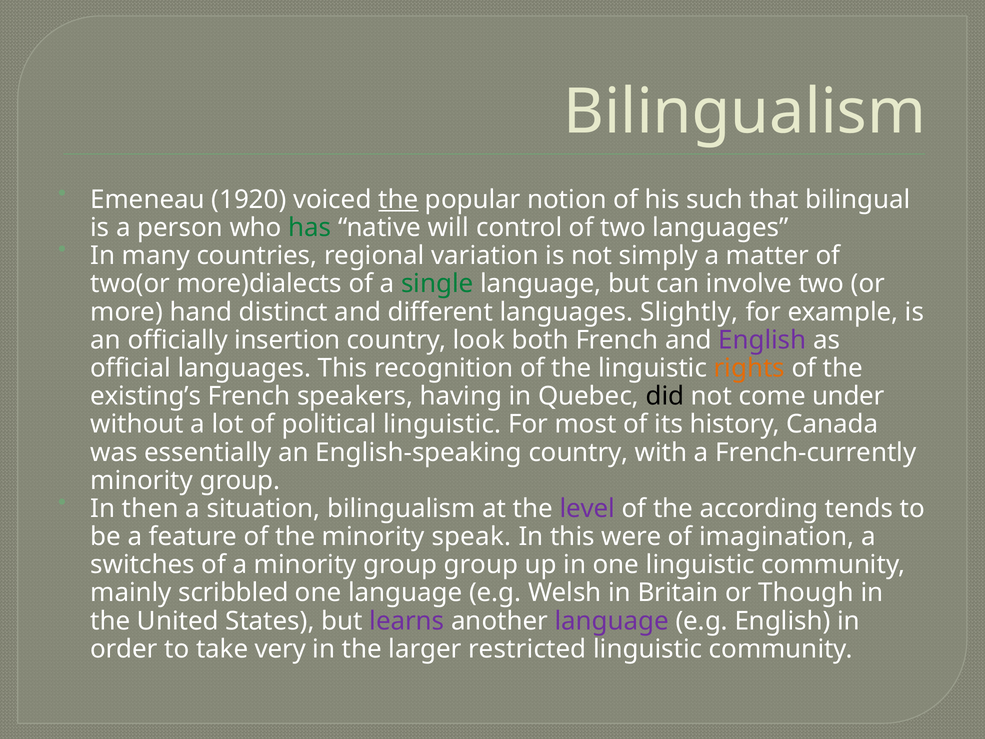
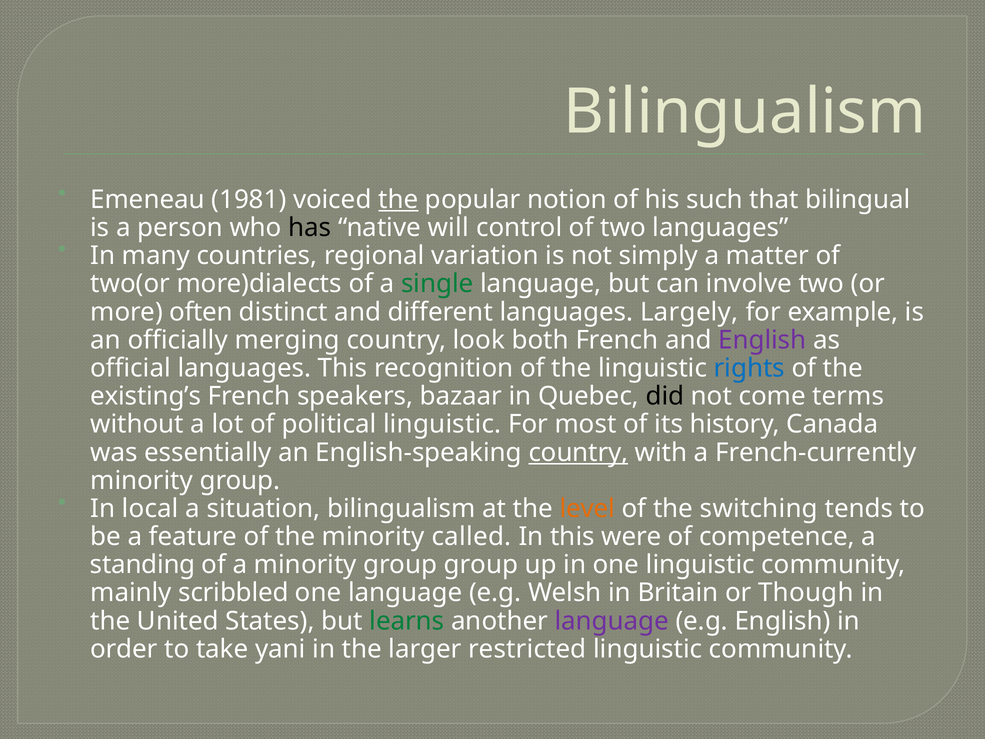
1920: 1920 -> 1981
has colour: green -> black
hand: hand -> often
Slightly: Slightly -> Largely
insertion: insertion -> merging
rights colour: orange -> blue
having: having -> bazaar
under: under -> terms
country at (578, 452) underline: none -> present
then: then -> local
level colour: purple -> orange
according: according -> switching
speak: speak -> called
imagination: imagination -> competence
switches: switches -> standing
learns colour: purple -> green
very: very -> yani
